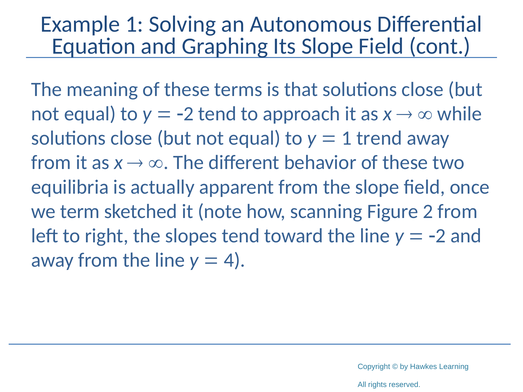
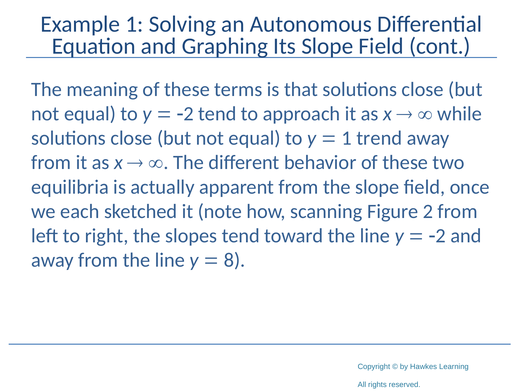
term: term -> each
4: 4 -> 8
